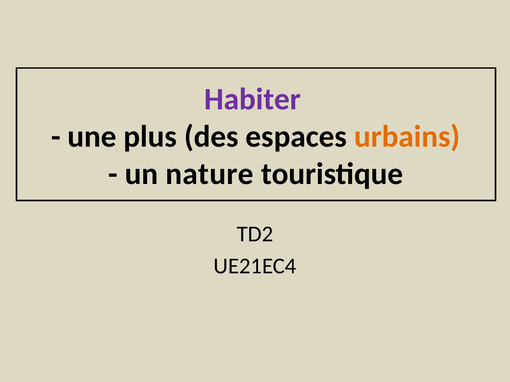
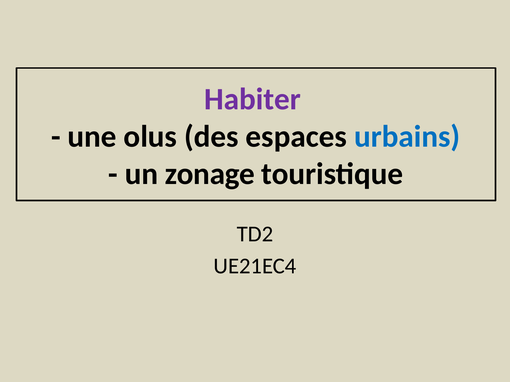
plus: plus -> olus
urbains colour: orange -> blue
nature: nature -> zonage
